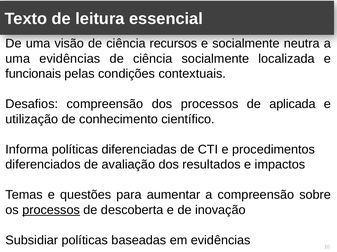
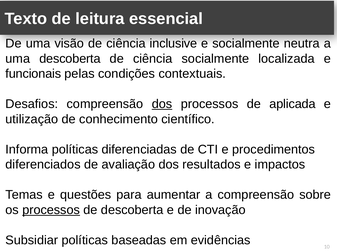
recursos: recursos -> inclusive
uma evidências: evidências -> descoberta
dos at (162, 104) underline: none -> present
